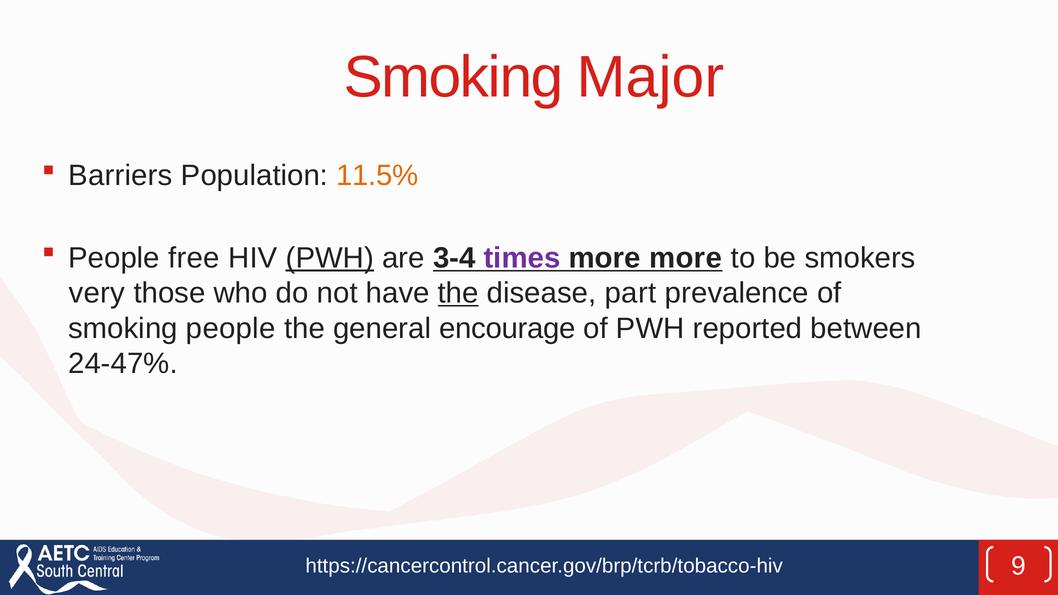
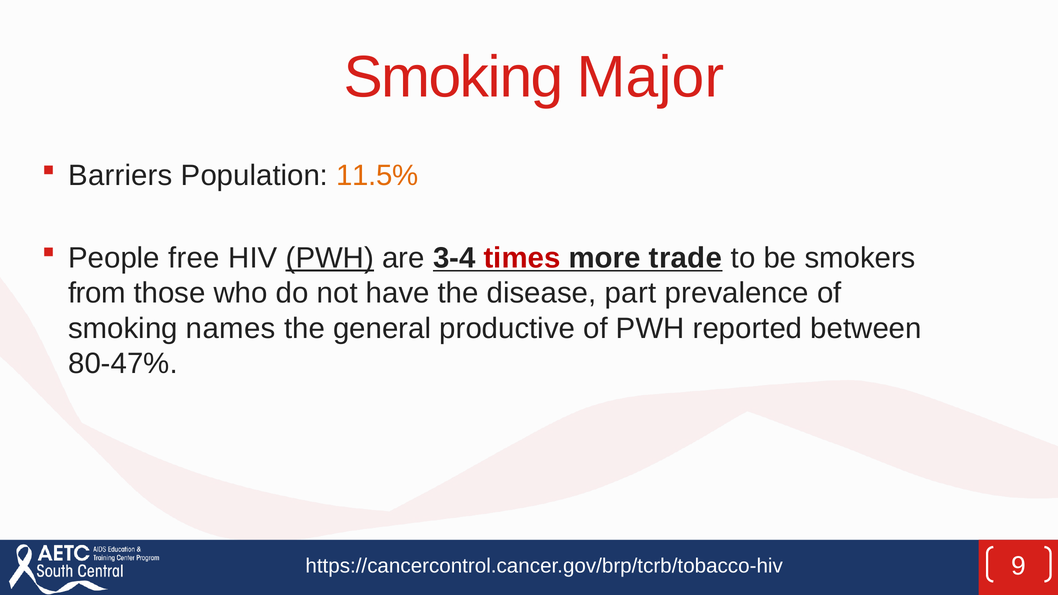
times colour: purple -> red
more more: more -> trade
very: very -> from
the at (458, 293) underline: present -> none
smoking people: people -> names
encourage: encourage -> productive
24-47%: 24-47% -> 80-47%
